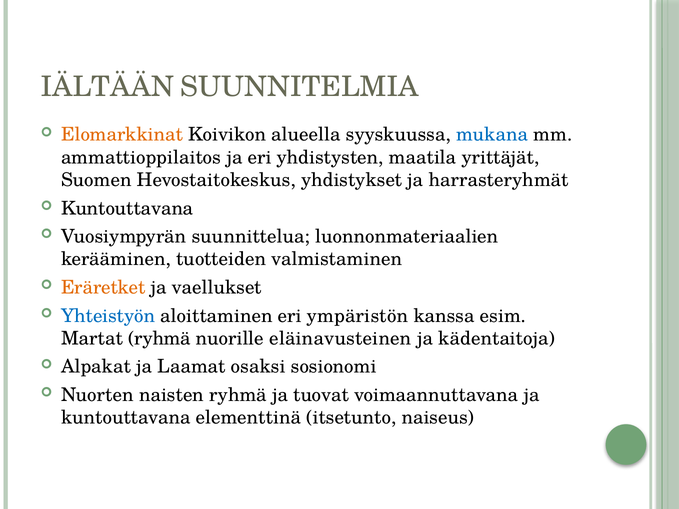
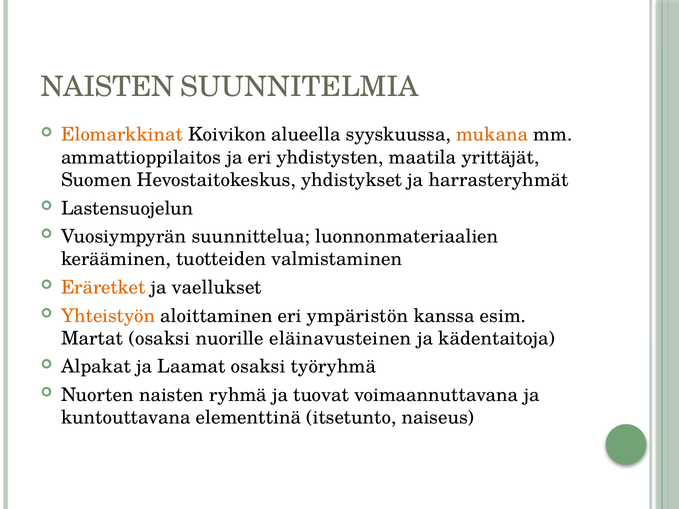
IÄLTÄÄN at (107, 87): IÄLTÄÄN -> NAISTEN
mukana colour: blue -> orange
Kuntouttavana at (127, 208): Kuntouttavana -> Lastensuojelun
Yhteistyön colour: blue -> orange
Martat ryhmä: ryhmä -> osaksi
sosionomi: sosionomi -> työryhmä
